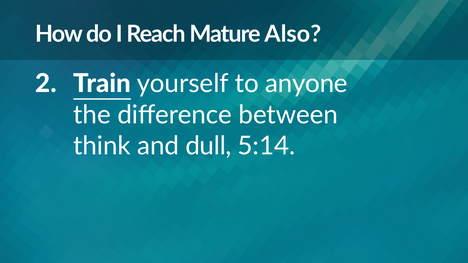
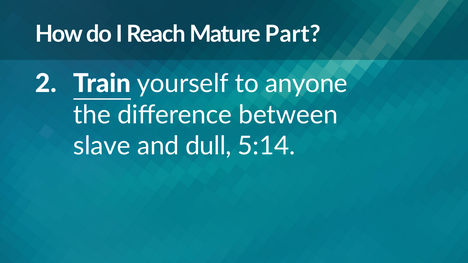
Also: Also -> Part
think: think -> slave
